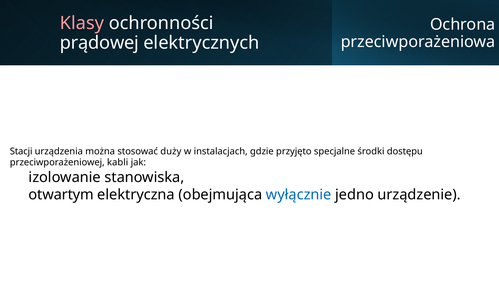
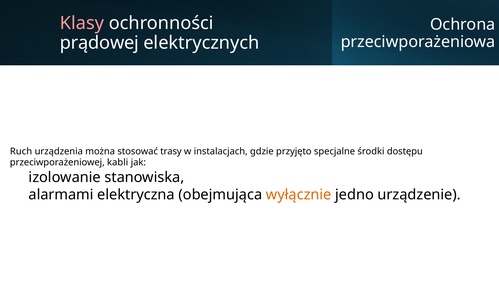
Stacji: Stacji -> Ruch
duży: duży -> trasy
otwartym: otwartym -> alarmami
wyłącznie colour: blue -> orange
